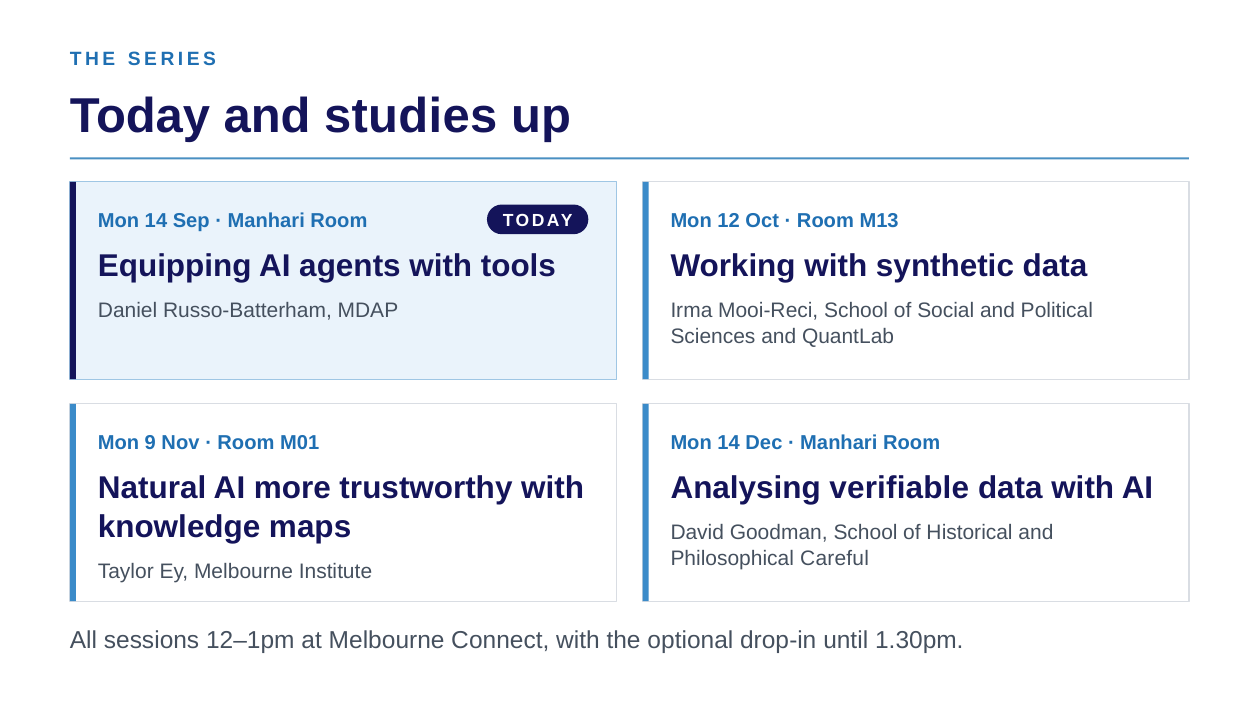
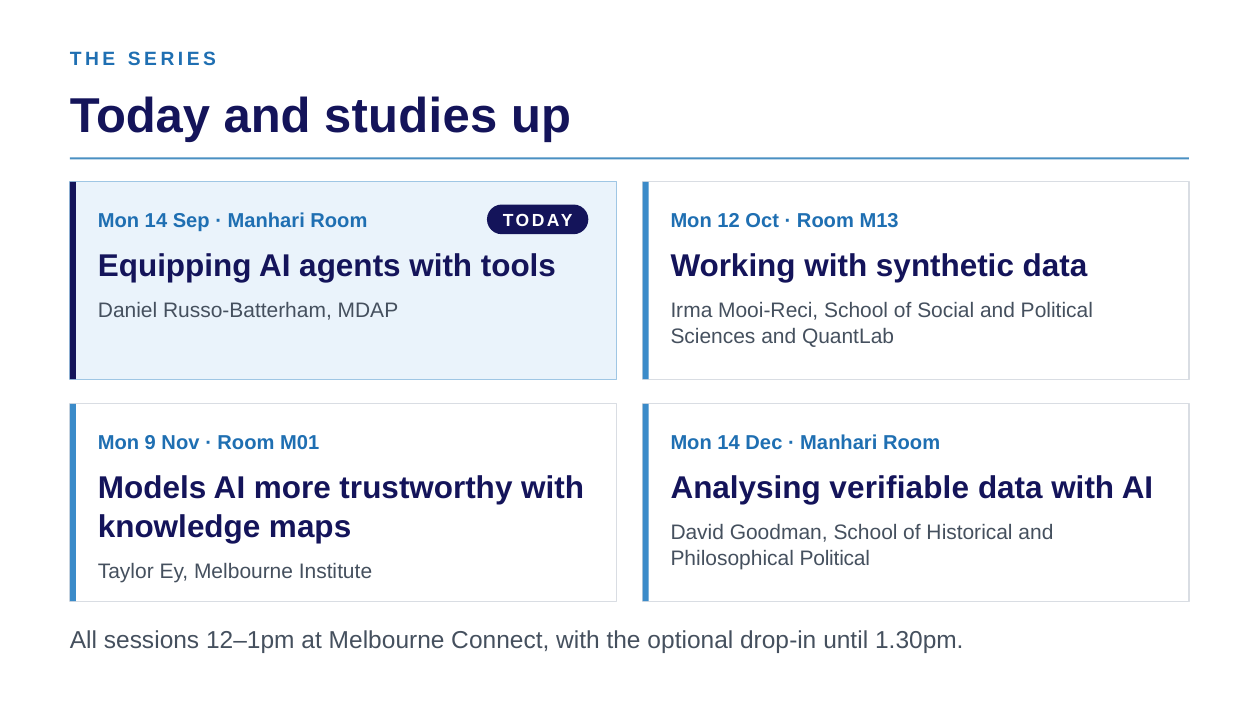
Natural: Natural -> Models
Philosophical Careful: Careful -> Political
